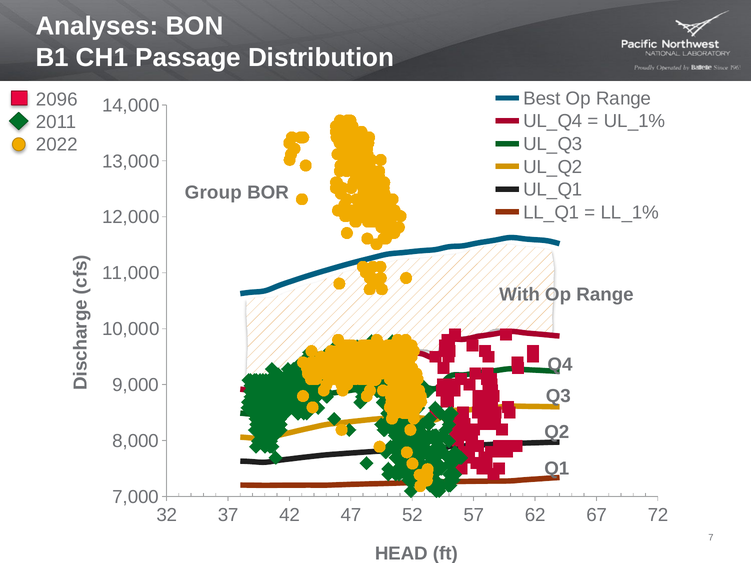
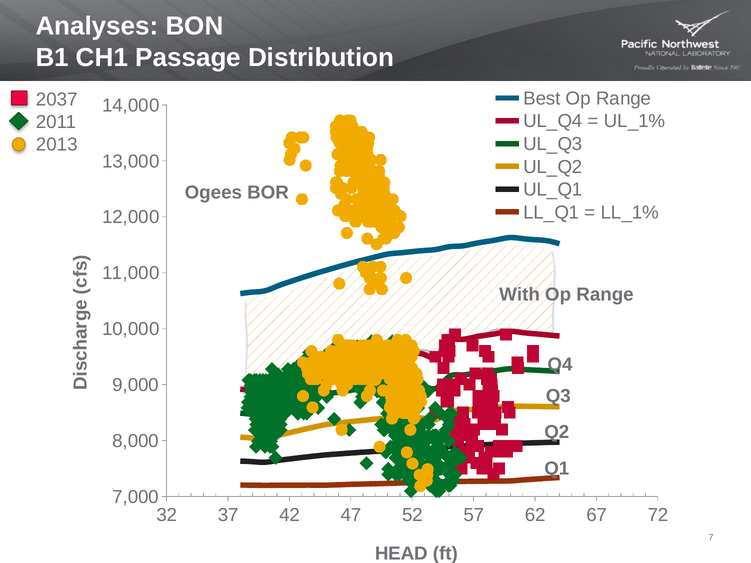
2096: 2096 -> 2037
2022: 2022 -> 2013
Group: Group -> Ogees
